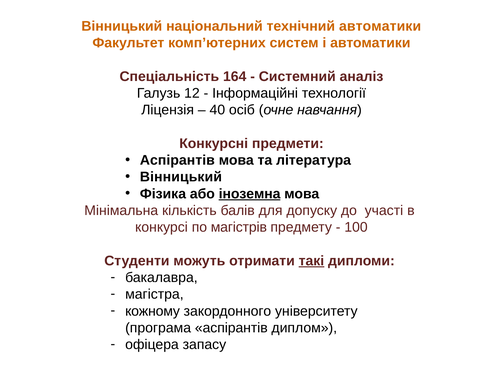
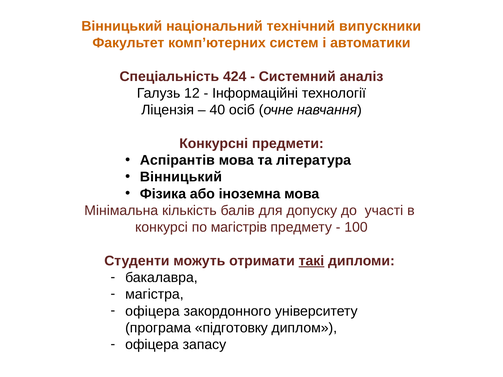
технічний автоматики: автоматики -> випускники
164: 164 -> 424
іноземна underline: present -> none
кожному at (153, 311): кожному -> офіцера
програма аспірантів: аспірантів -> підготовку
